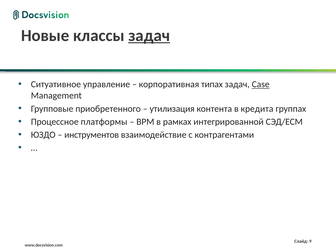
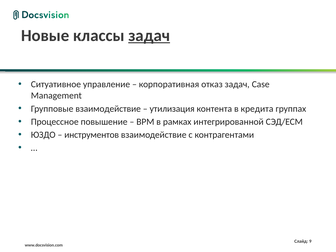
типах: типах -> отказ
Case underline: present -> none
Групповые приобретенного: приобретенного -> взаимодействие
платформы: платформы -> повышение
